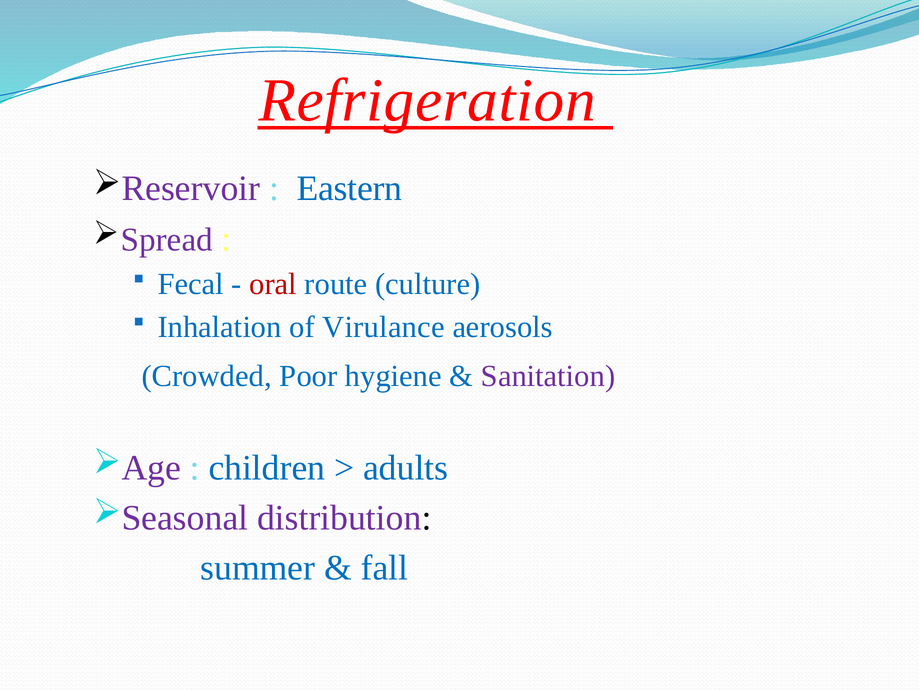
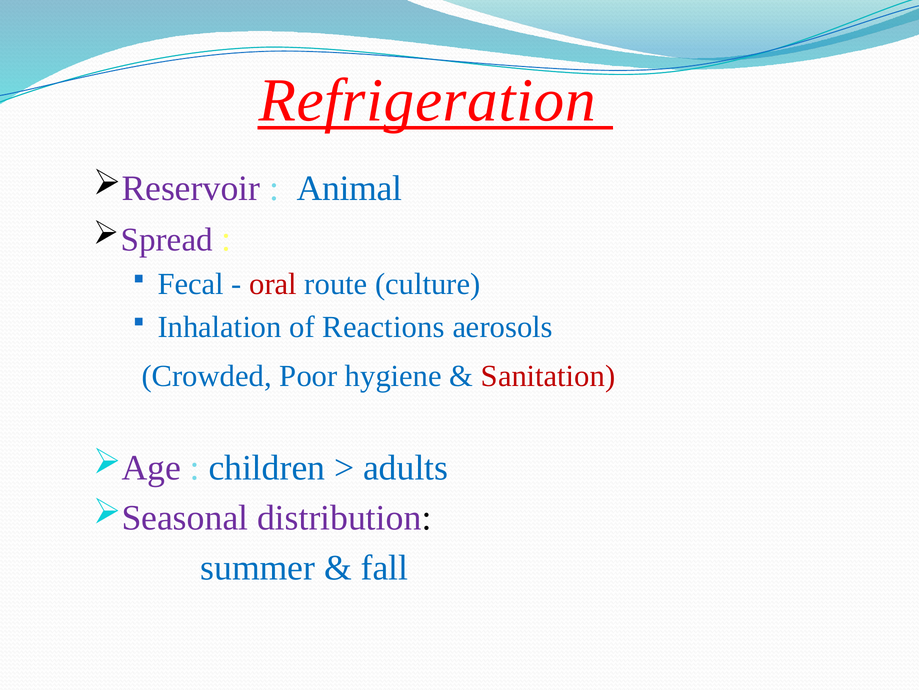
Eastern: Eastern -> Animal
Virulance: Virulance -> Reactions
Sanitation colour: purple -> red
